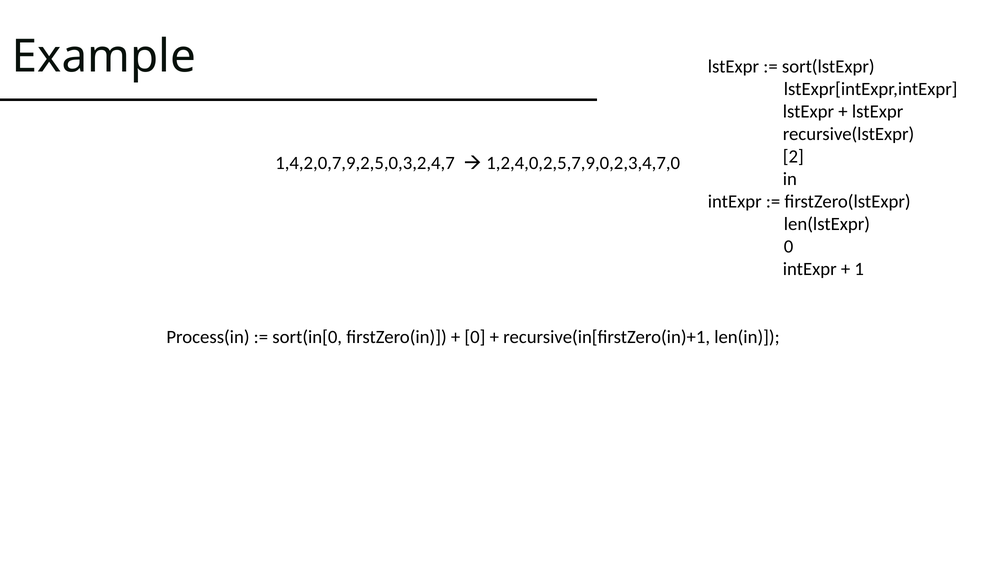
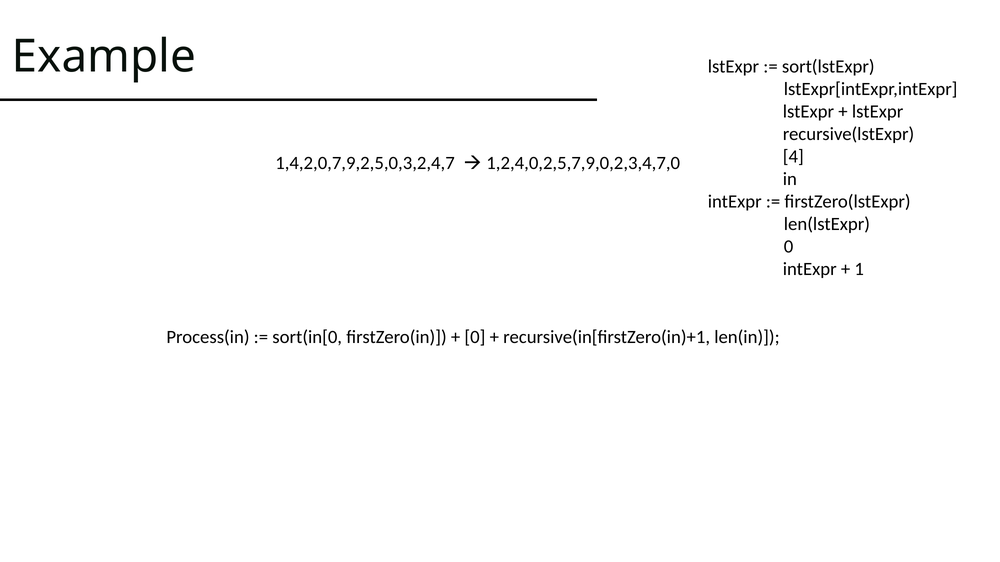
2: 2 -> 4
